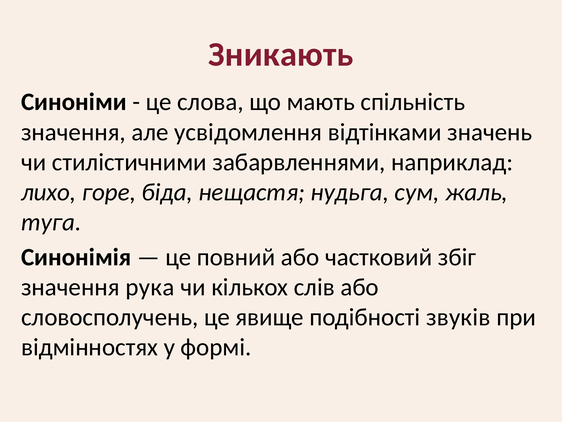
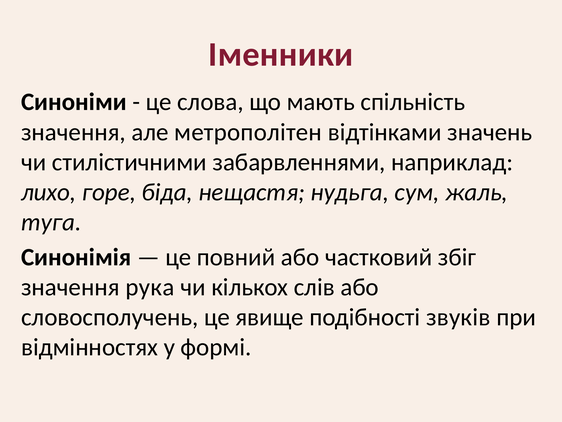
Зникають: Зникають -> Іменники
усвідомлення: усвідомлення -> метрополітен
